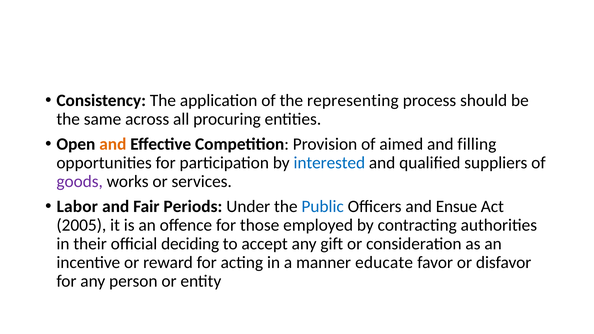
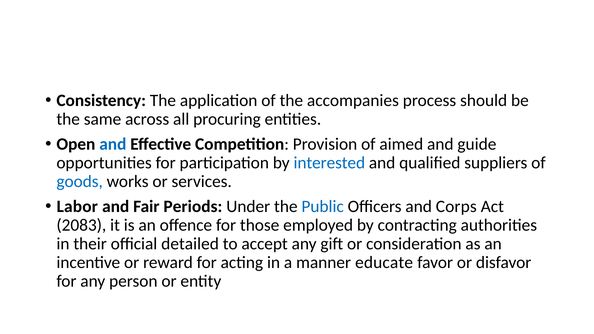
representing: representing -> accompanies
and at (113, 144) colour: orange -> blue
filling: filling -> guide
goods colour: purple -> blue
Ensue: Ensue -> Corps
2005: 2005 -> 2083
deciding: deciding -> detailed
